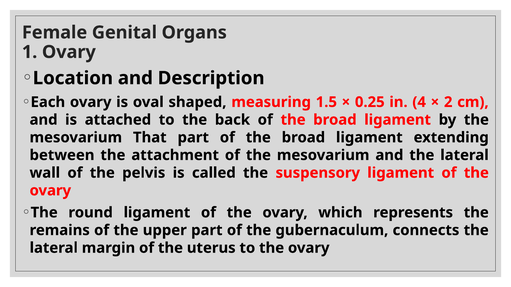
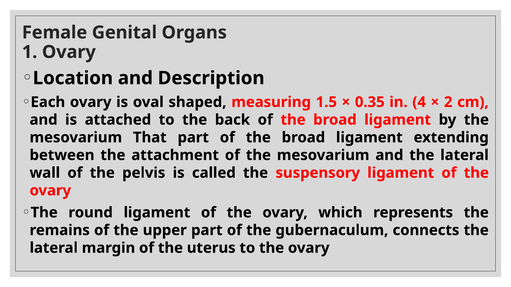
0.25: 0.25 -> 0.35
